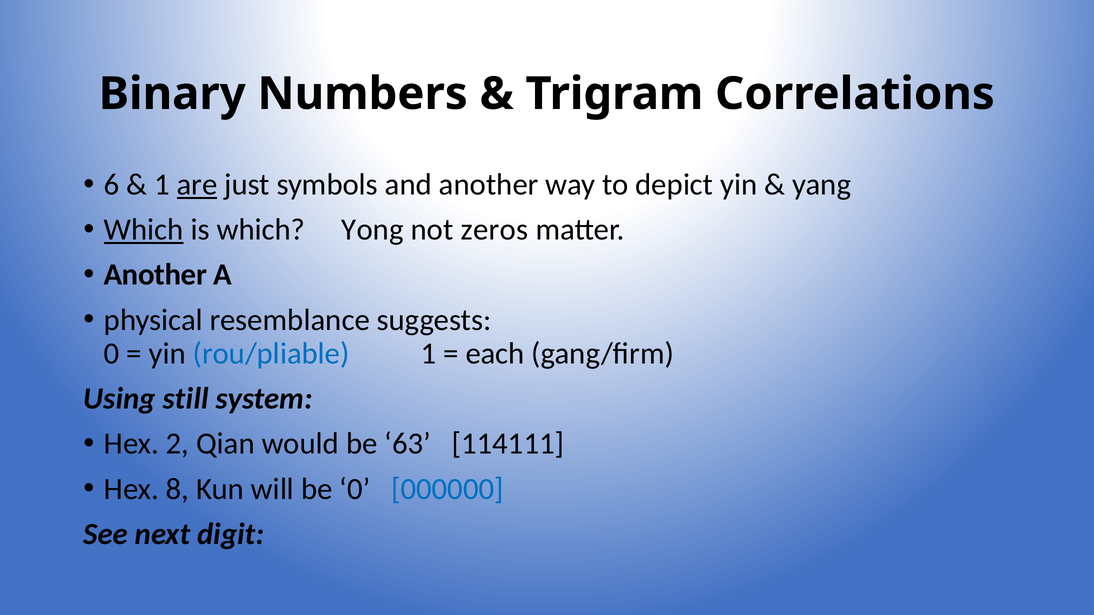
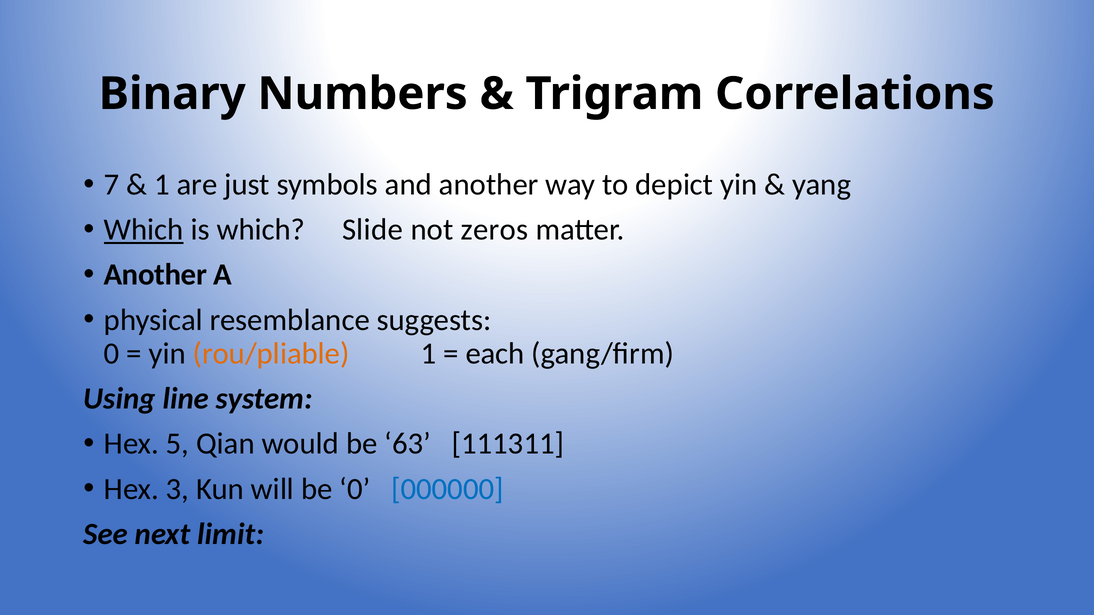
6: 6 -> 7
are underline: present -> none
Yong: Yong -> Slide
rou/pliable colour: blue -> orange
still: still -> line
2: 2 -> 5
114111: 114111 -> 111311
8: 8 -> 3
digit: digit -> limit
